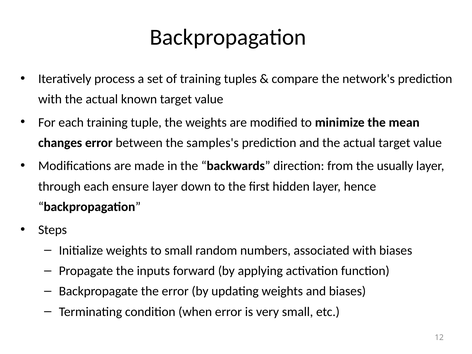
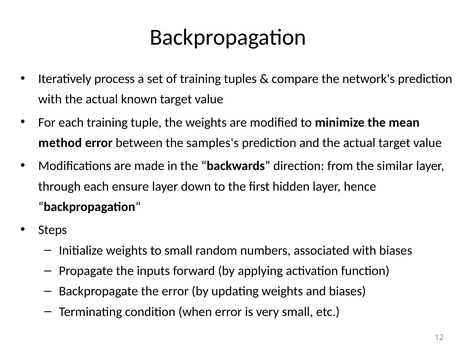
changes: changes -> method
usually: usually -> similar
